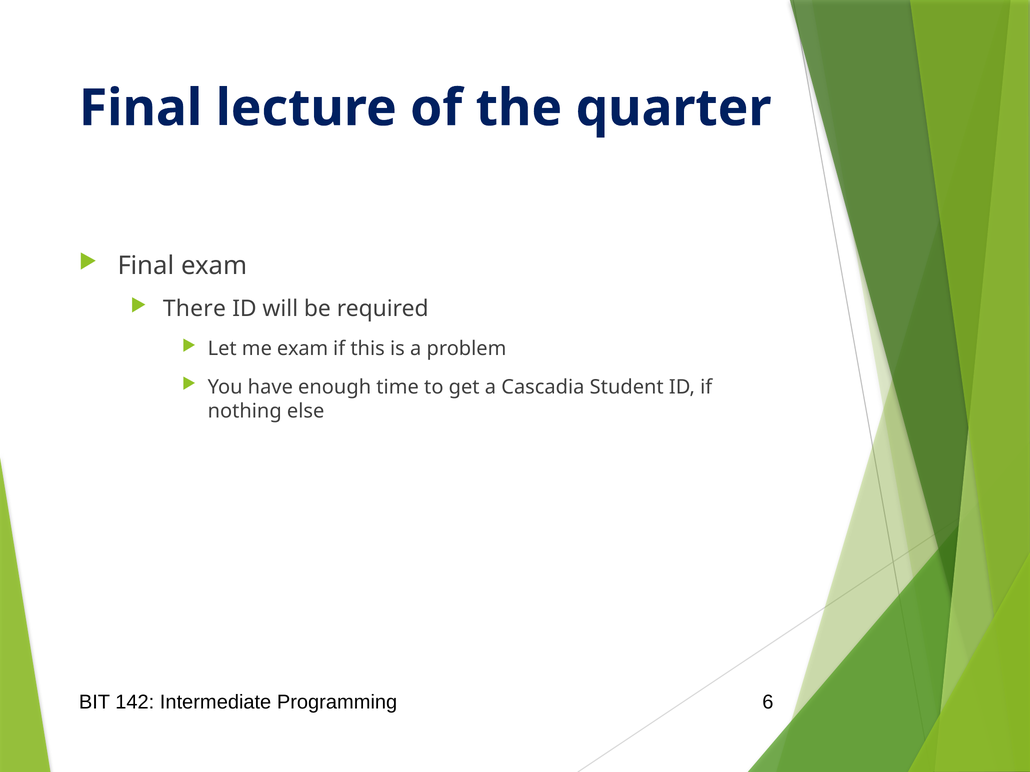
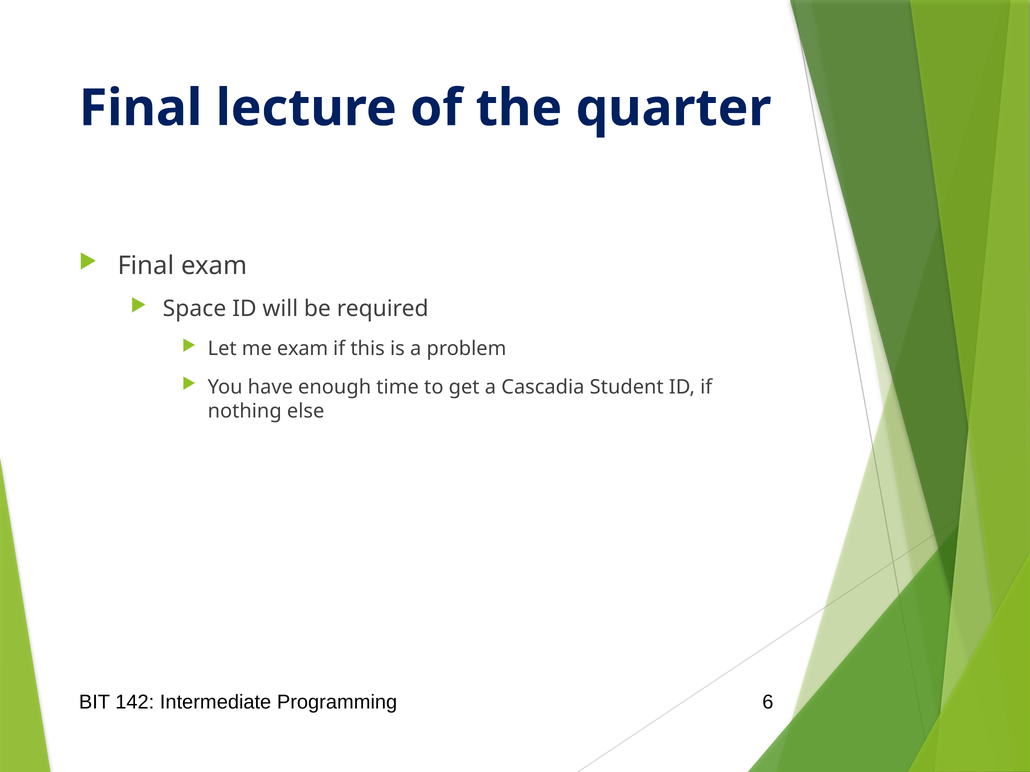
There: There -> Space
